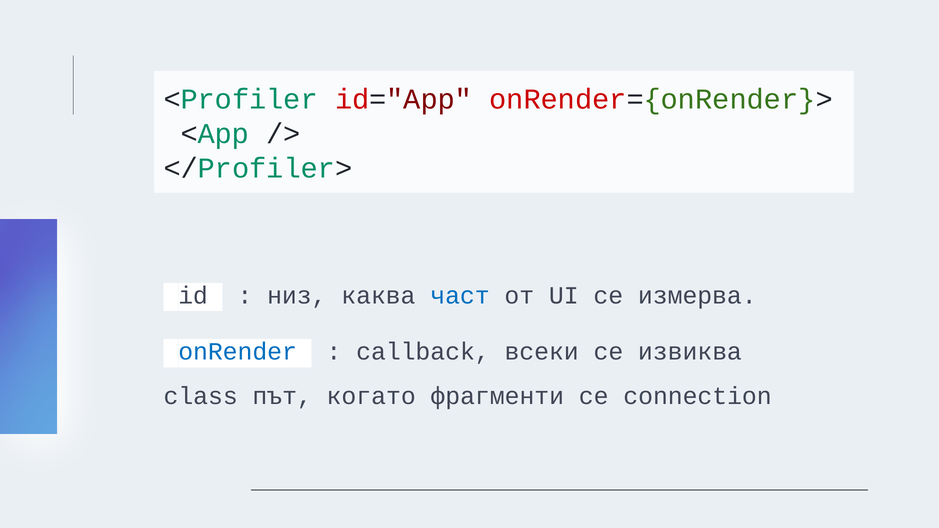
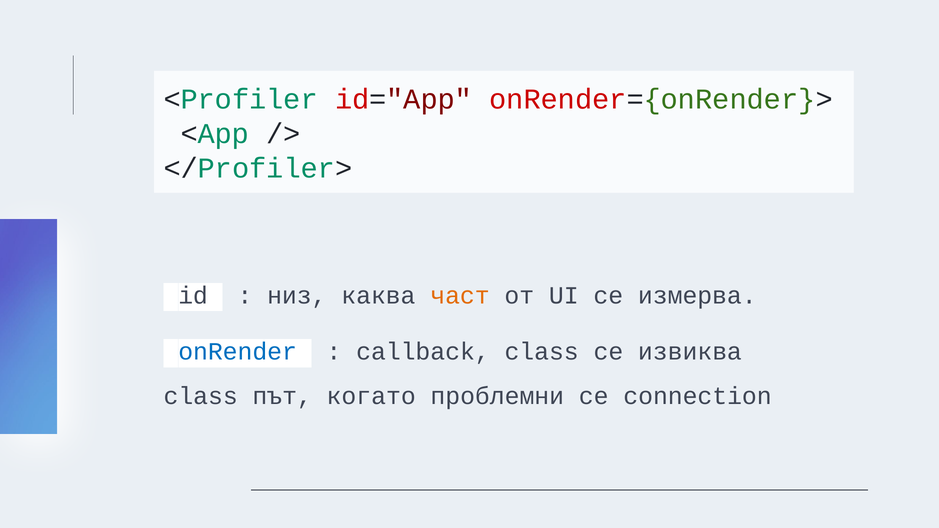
част colour: blue -> orange
callback всеки: всеки -> class
фрагменти: фрагменти -> проблемни
